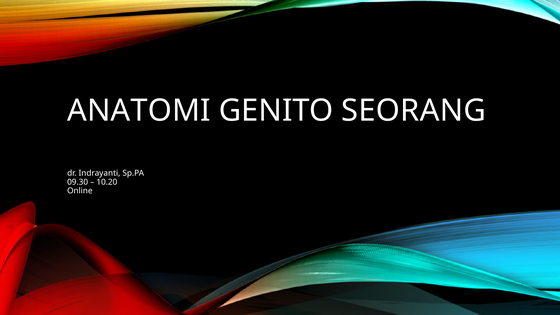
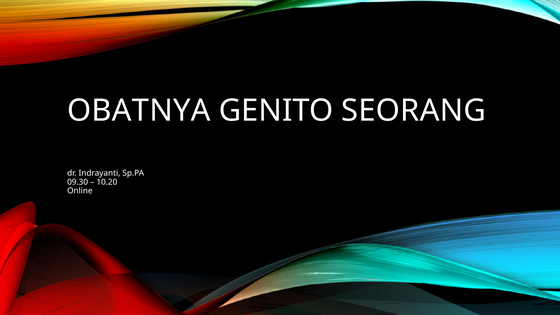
ANATOMI: ANATOMI -> OBATNYA
